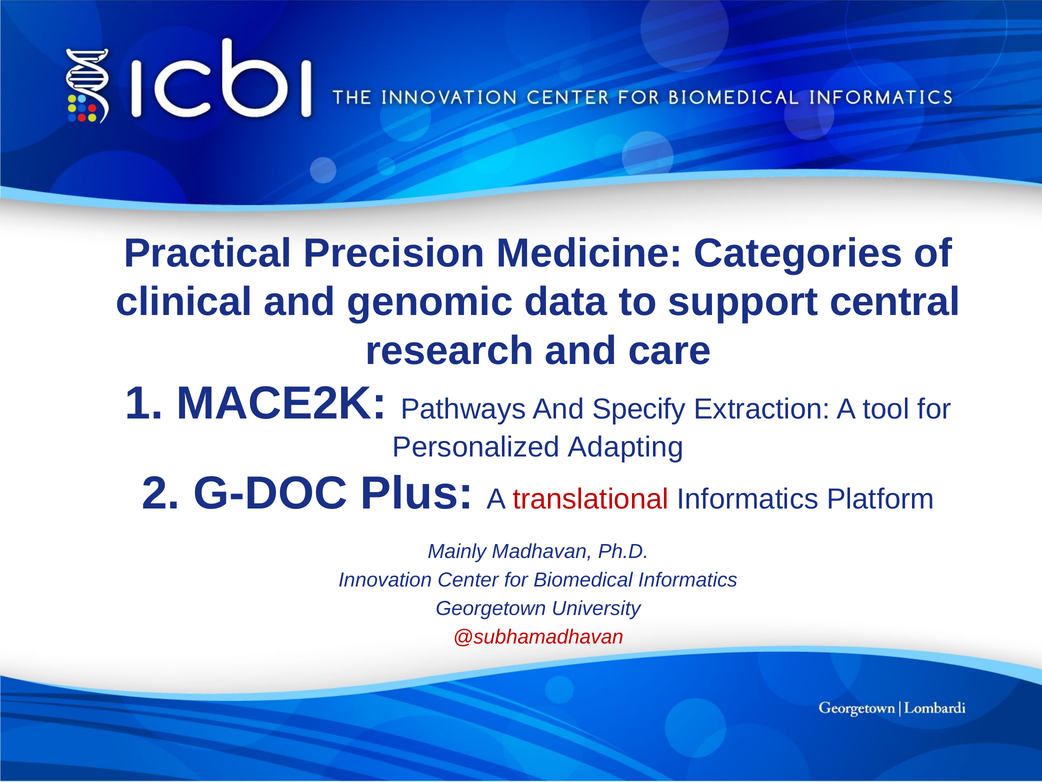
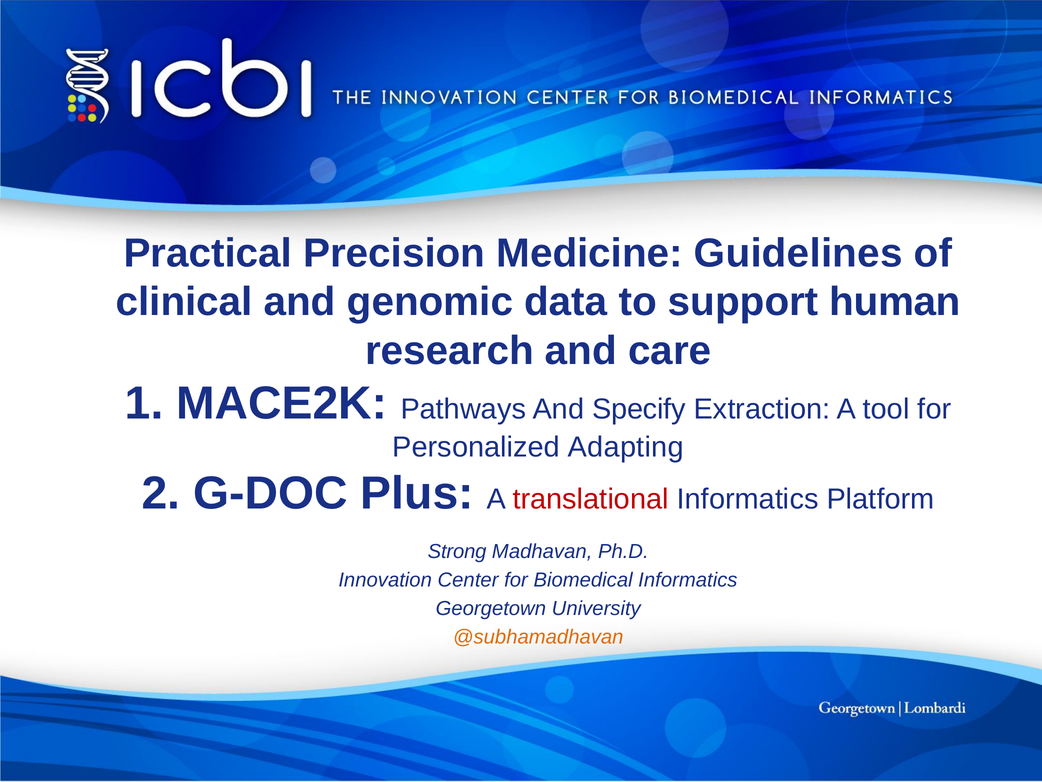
Categories: Categories -> Guidelines
central: central -> human
Mainly: Mainly -> Strong
@subhamadhavan colour: red -> orange
